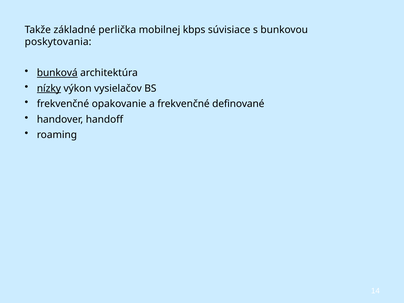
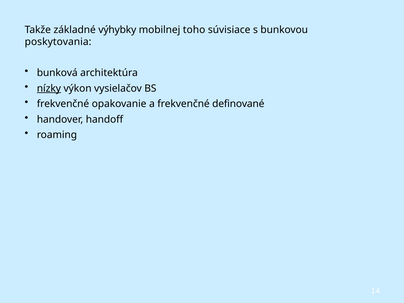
perlička: perlička -> výhybky
kbps: kbps -> toho
bunková underline: present -> none
